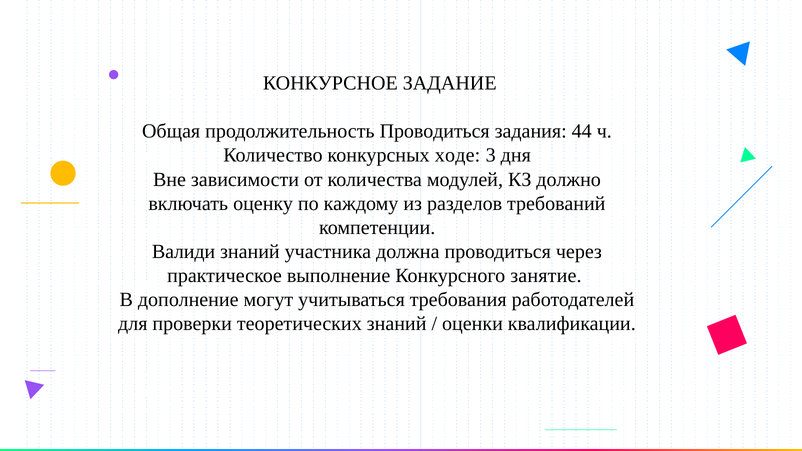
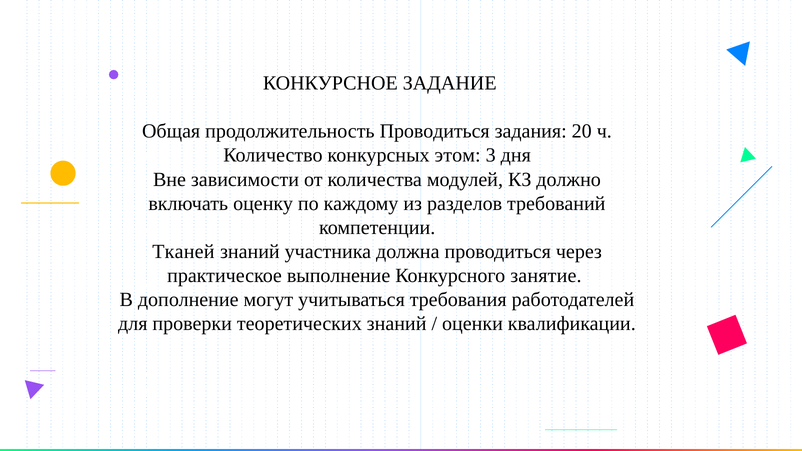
44: 44 -> 20
ходе: ходе -> этом
Валиди: Валиди -> Тканей
